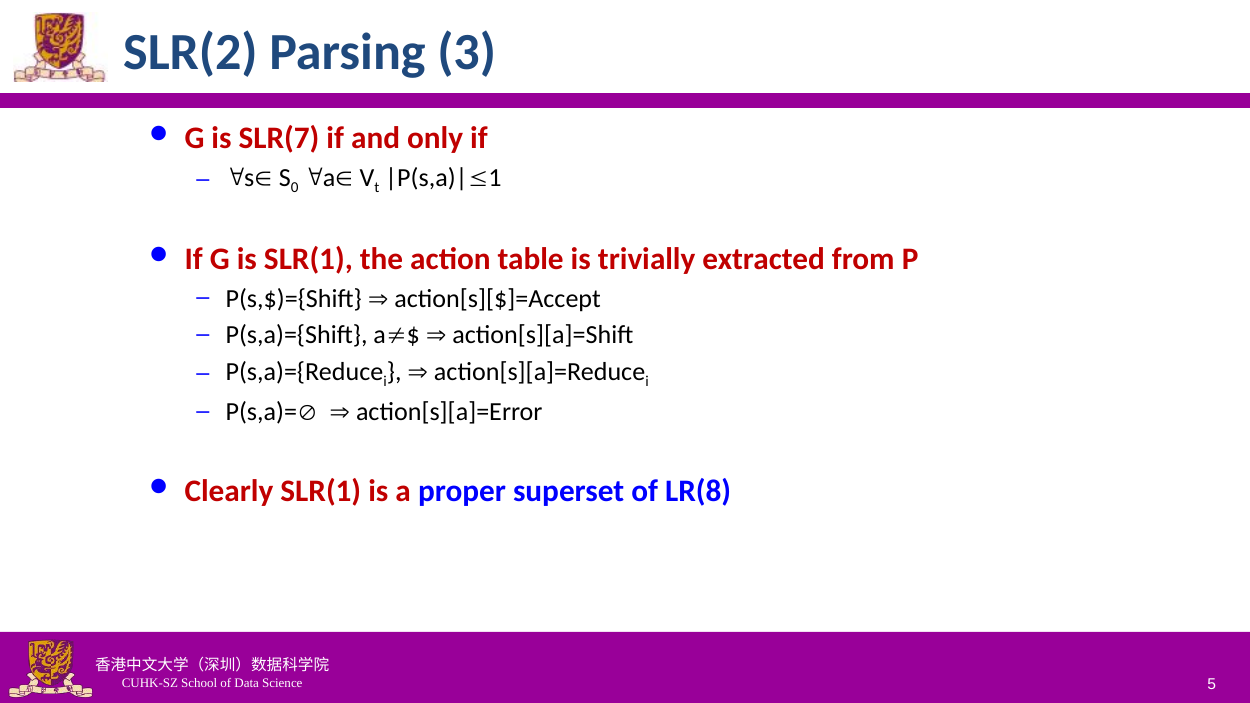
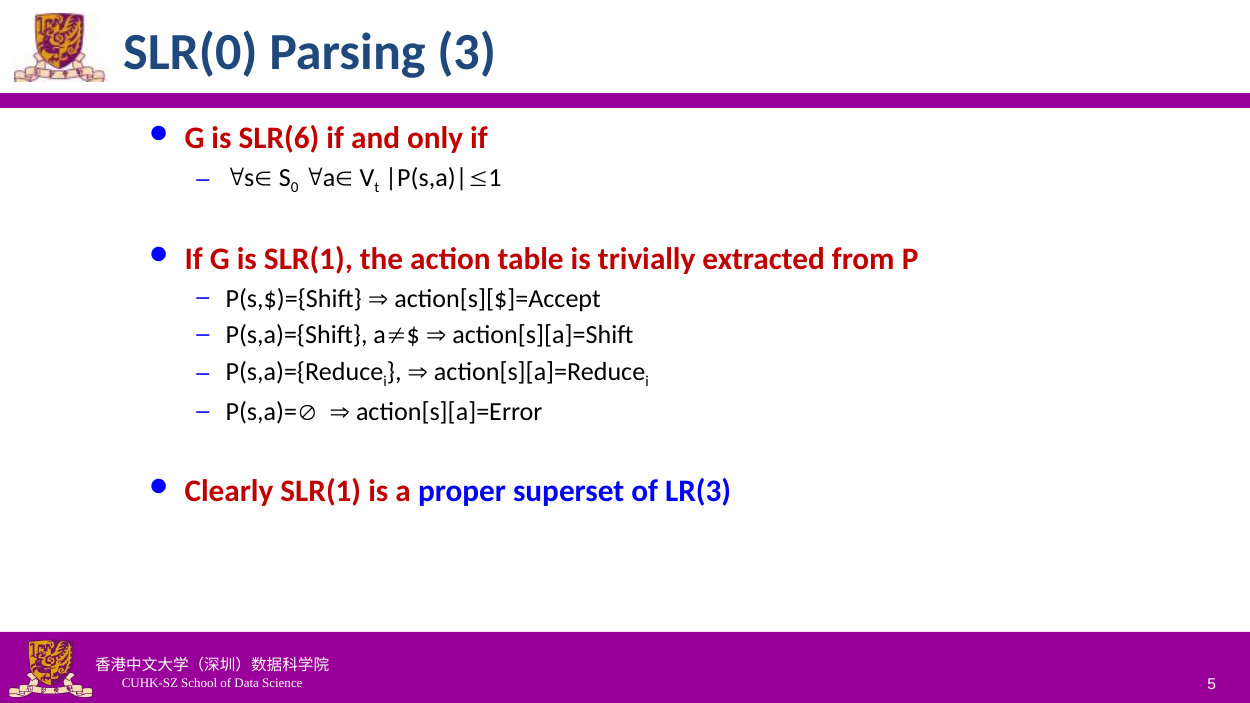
SLR(2: SLR(2 -> SLR(0
SLR(7: SLR(7 -> SLR(6
LR(8: LR(8 -> LR(3
